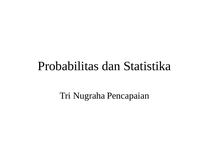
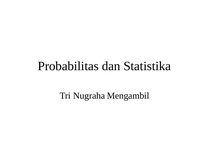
Pencapaian: Pencapaian -> Mengambil
